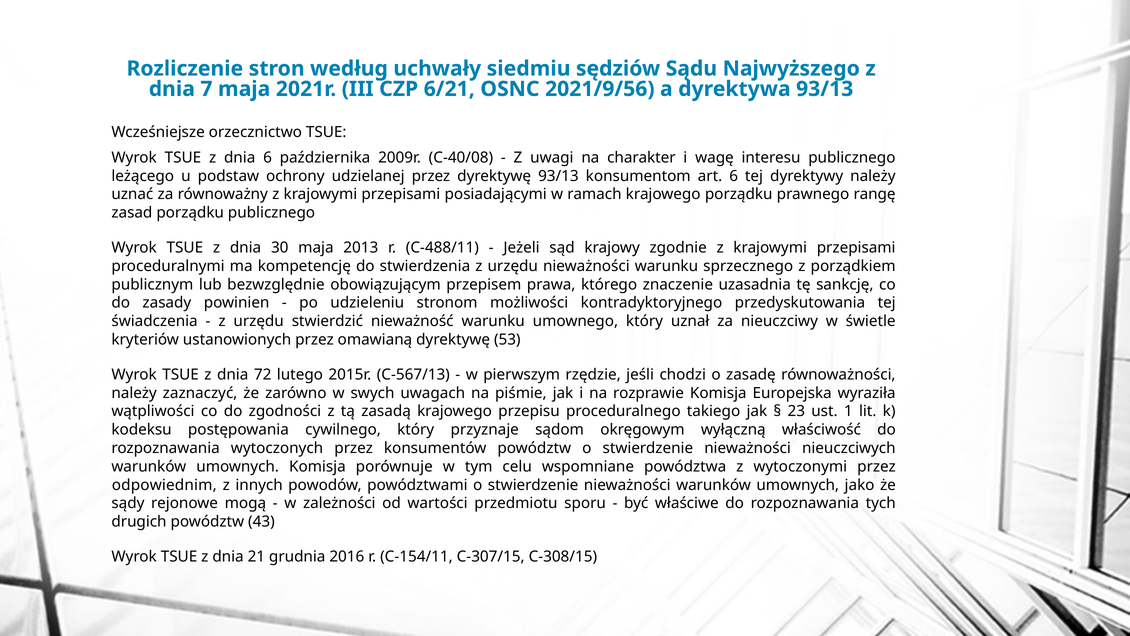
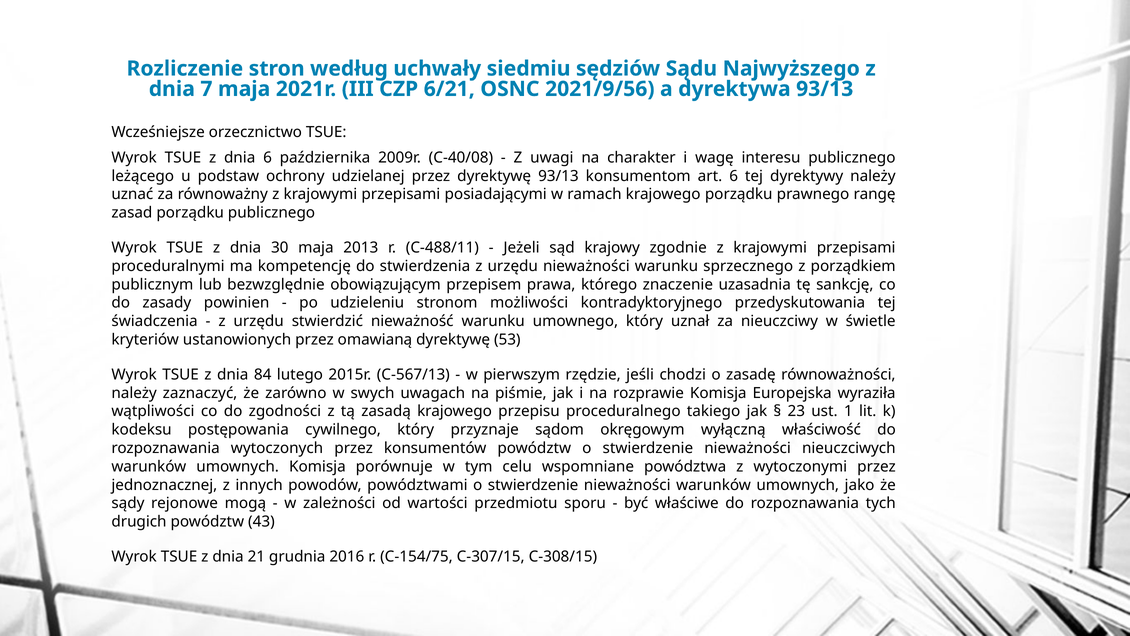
72: 72 -> 84
odpowiednim: odpowiednim -> jednoznacznej
C-154/11: C-154/11 -> C-154/75
